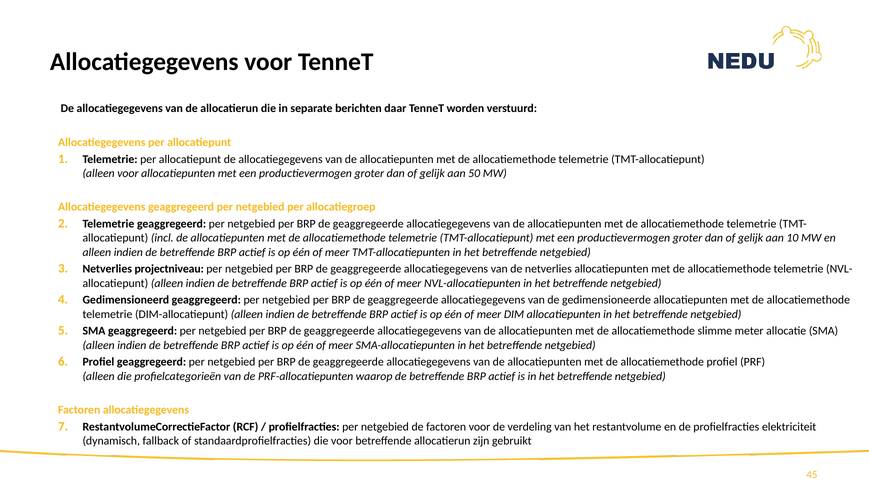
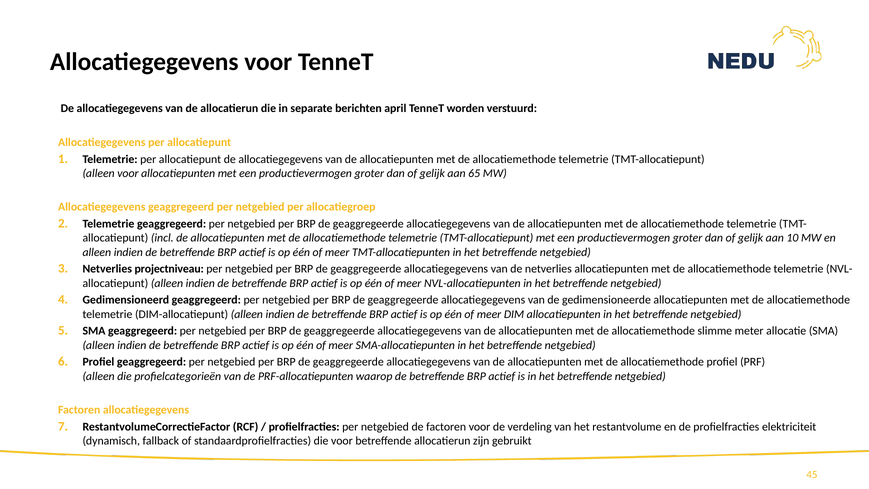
daar: daar -> april
50: 50 -> 65
